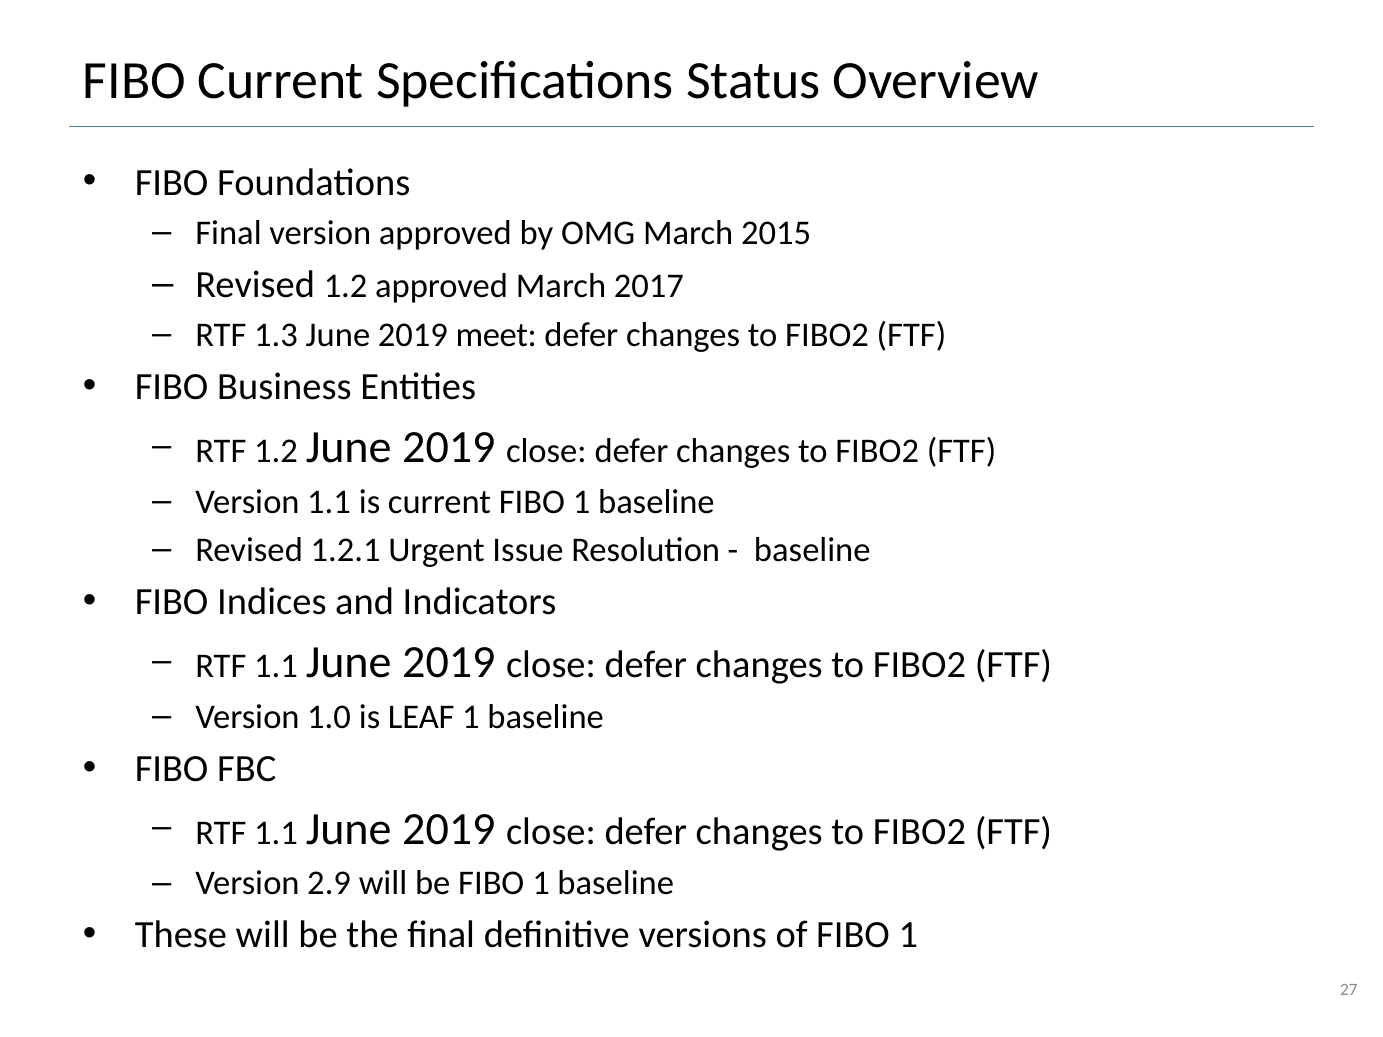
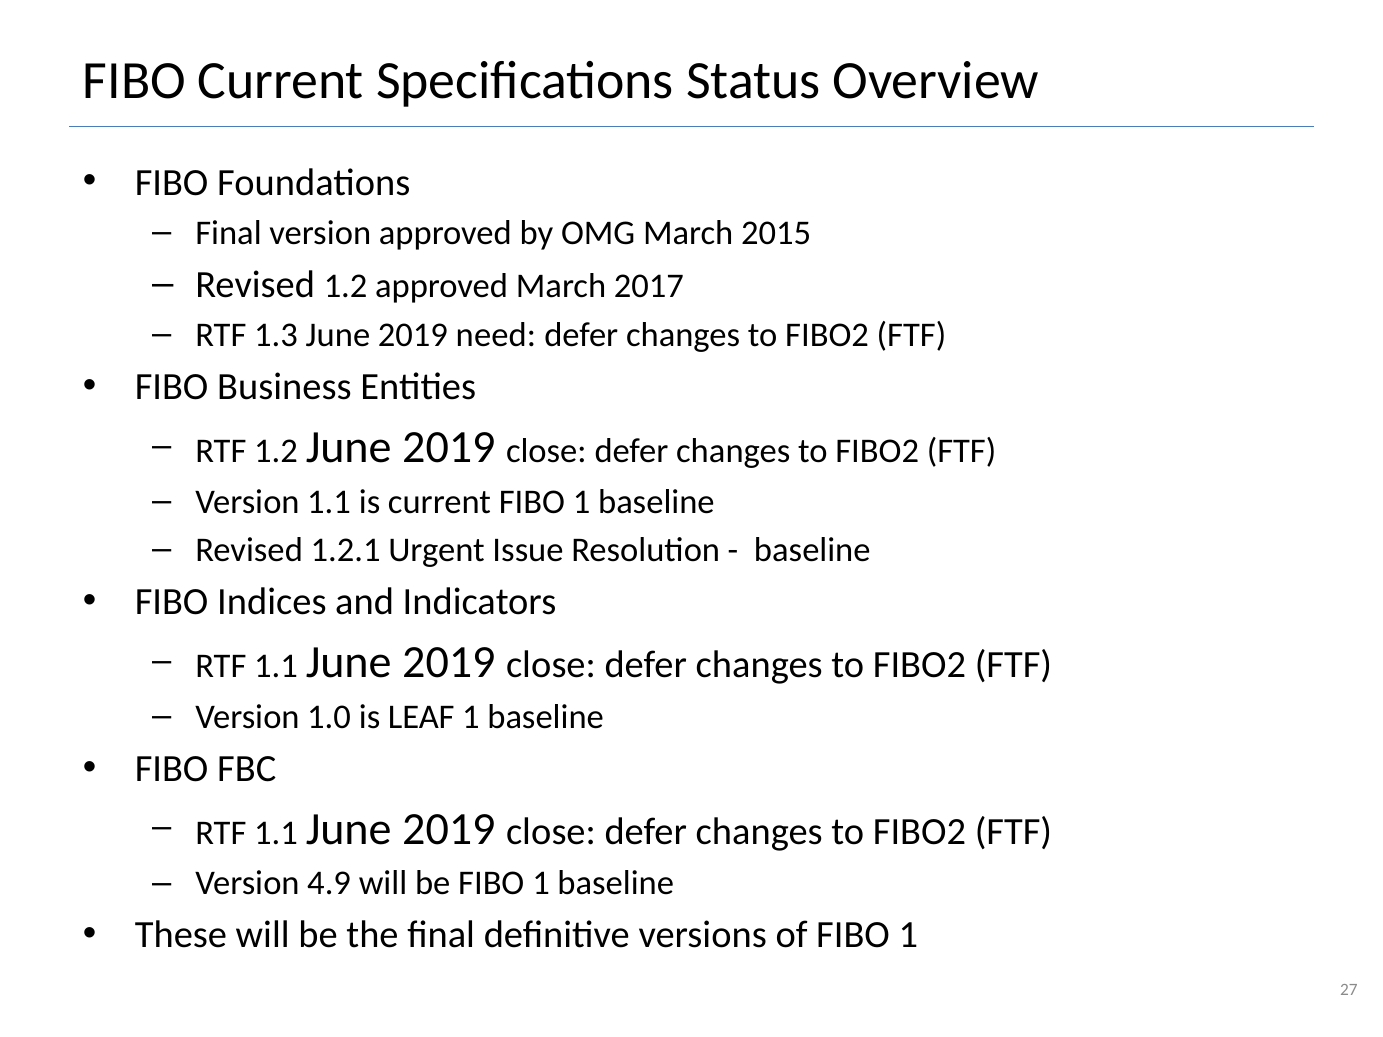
meet: meet -> need
2.9: 2.9 -> 4.9
